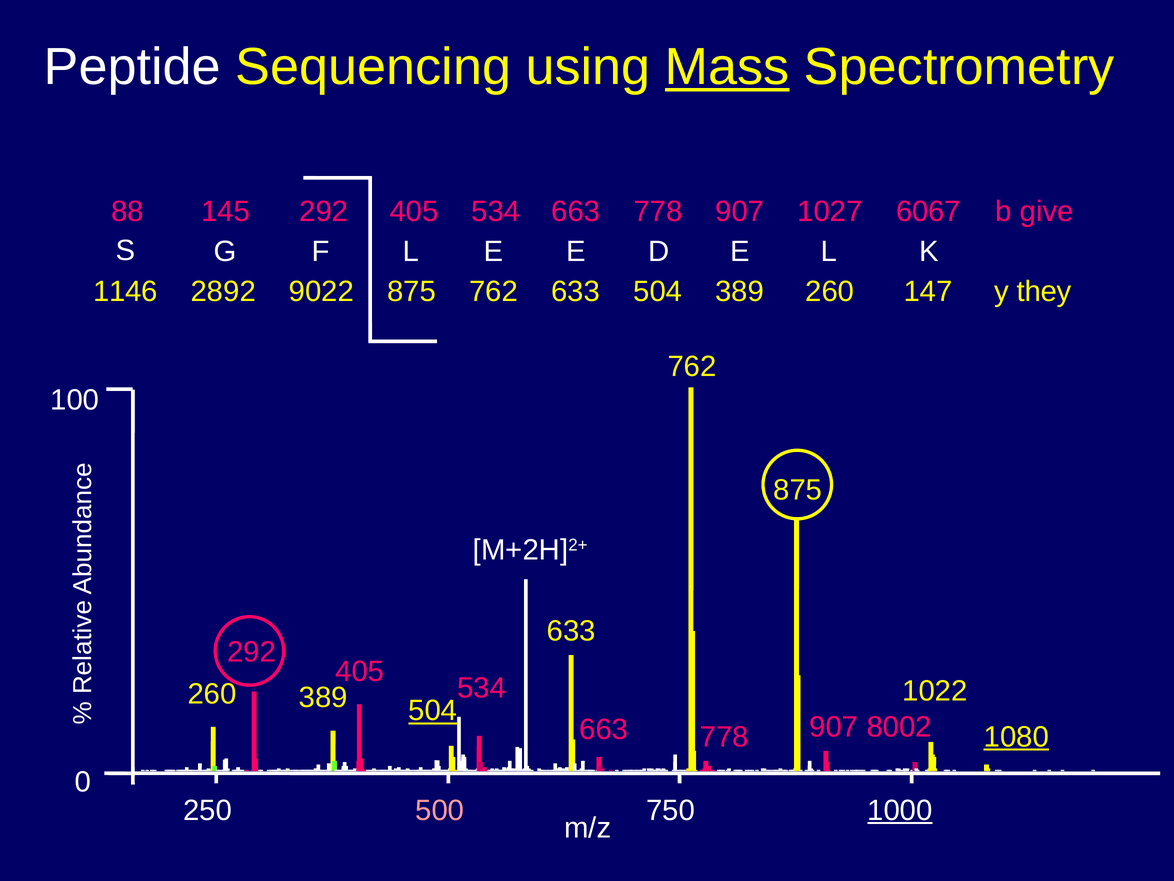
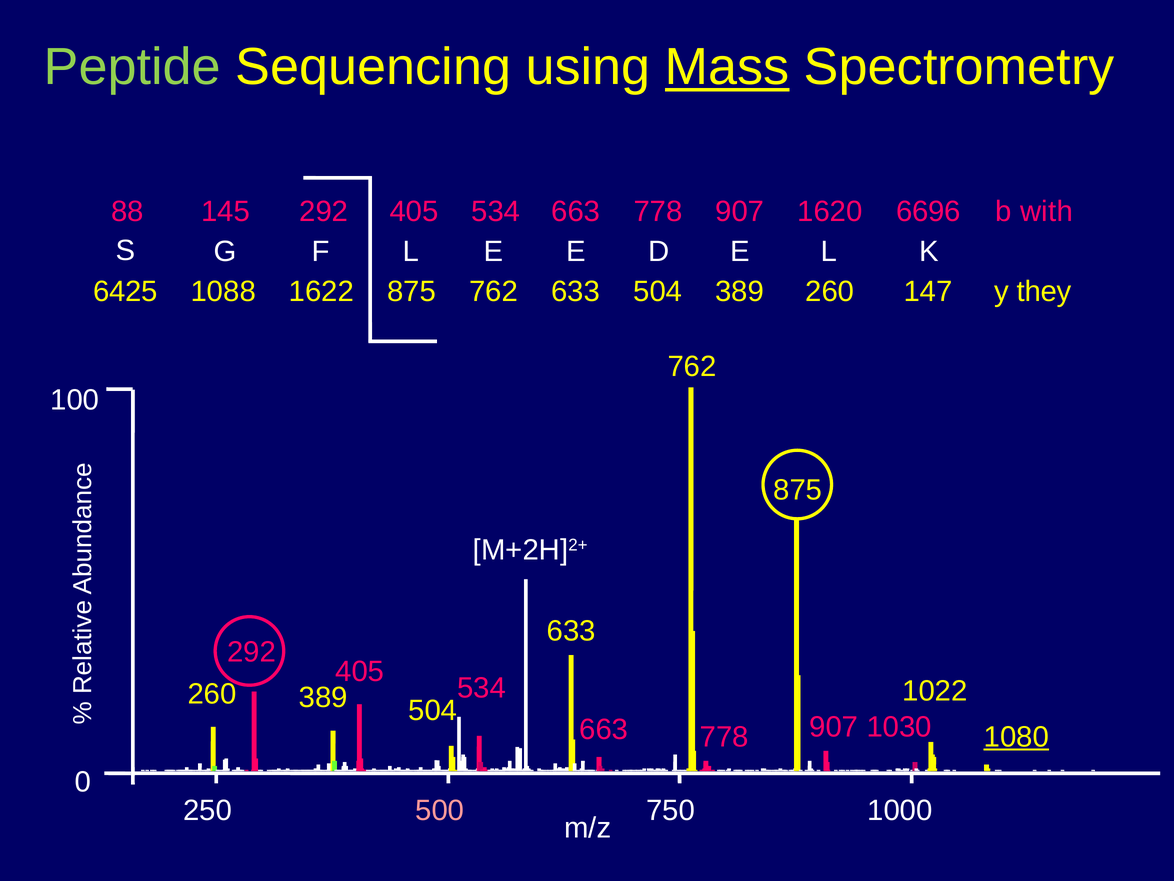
Peptide colour: white -> light green
1027: 1027 -> 1620
6067: 6067 -> 6696
give: give -> with
1146: 1146 -> 6425
2892: 2892 -> 1088
9022: 9022 -> 1622
504 at (433, 710) underline: present -> none
8002: 8002 -> 1030
1000 underline: present -> none
